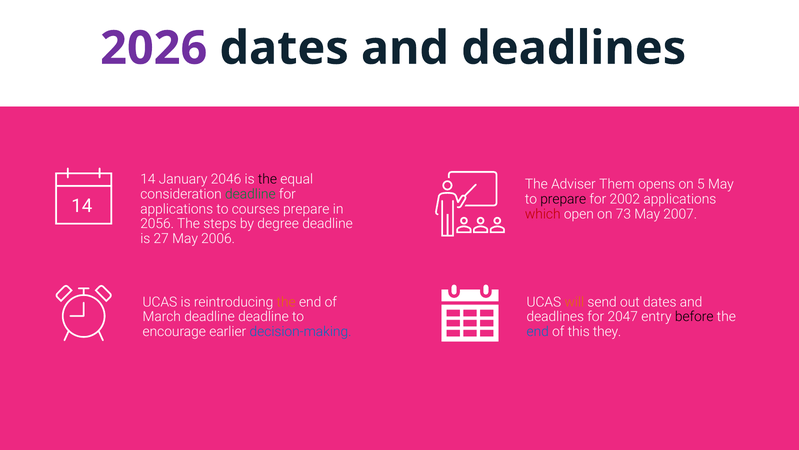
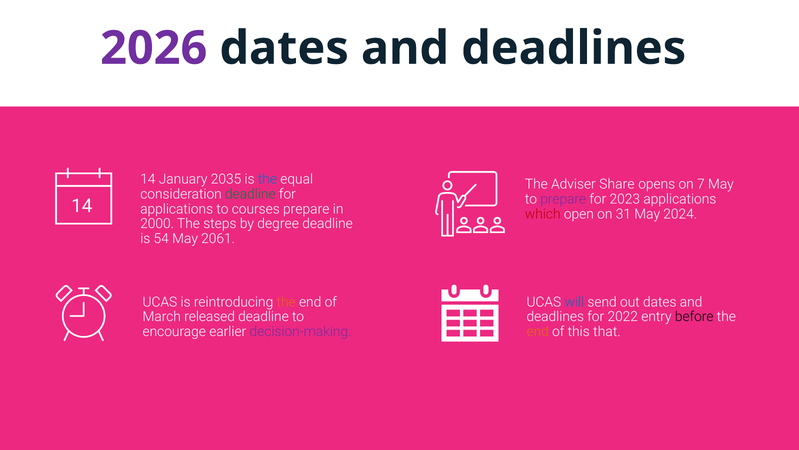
2046: 2046 -> 2035
the at (267, 179) colour: black -> blue
Them: Them -> Share
5: 5 -> 7
prepare at (563, 199) colour: black -> purple
2002: 2002 -> 2023
73: 73 -> 31
2007: 2007 -> 2024
2056: 2056 -> 2000
27: 27 -> 54
2006: 2006 -> 2061
will colour: orange -> blue
March deadline: deadline -> released
2047: 2047 -> 2022
decision-making colour: blue -> purple
end at (538, 331) colour: blue -> orange
they: they -> that
